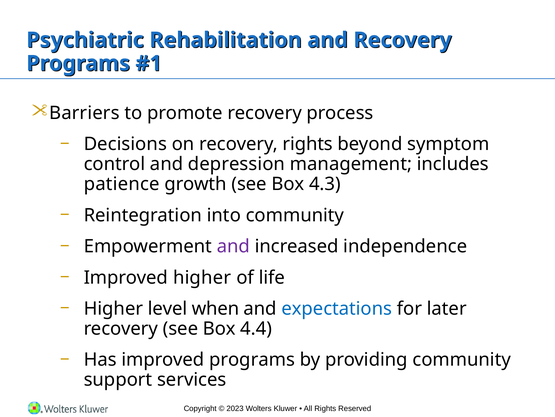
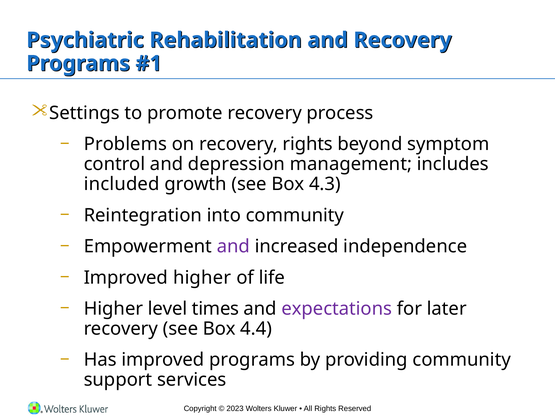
Barriers: Barriers -> Settings
Decisions: Decisions -> Problems
patience: patience -> included
when: when -> times
expectations colour: blue -> purple
